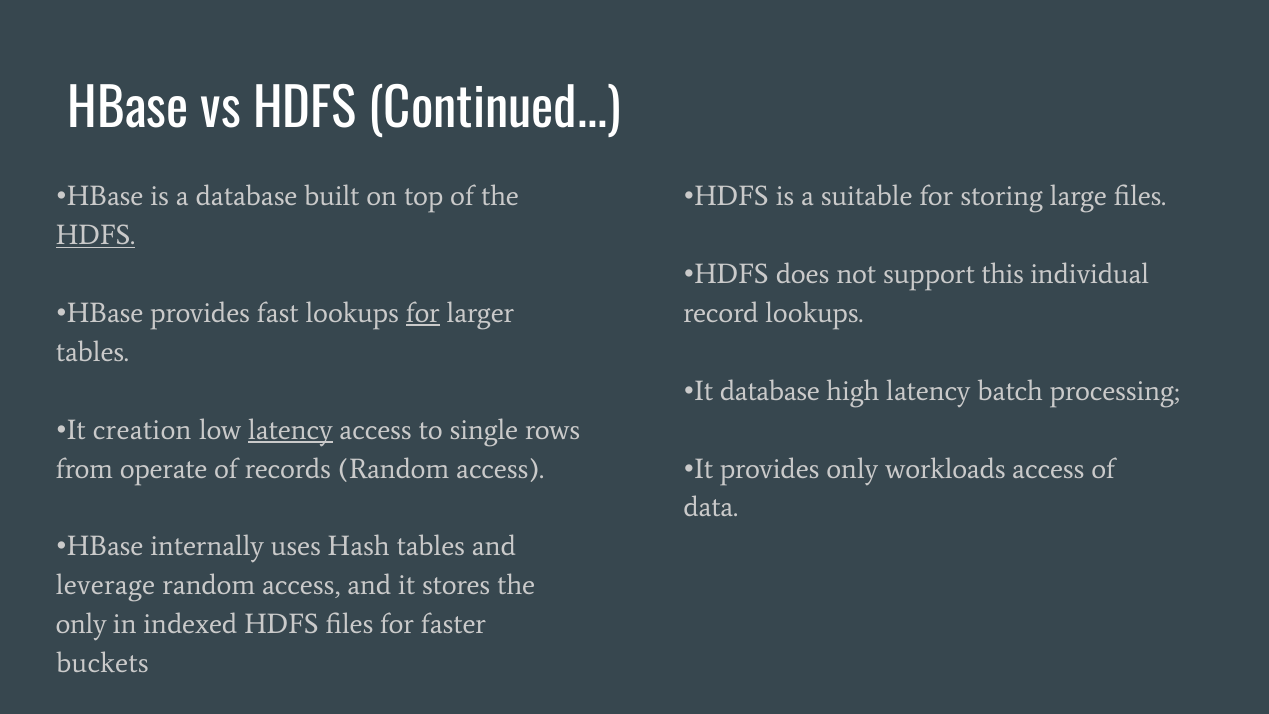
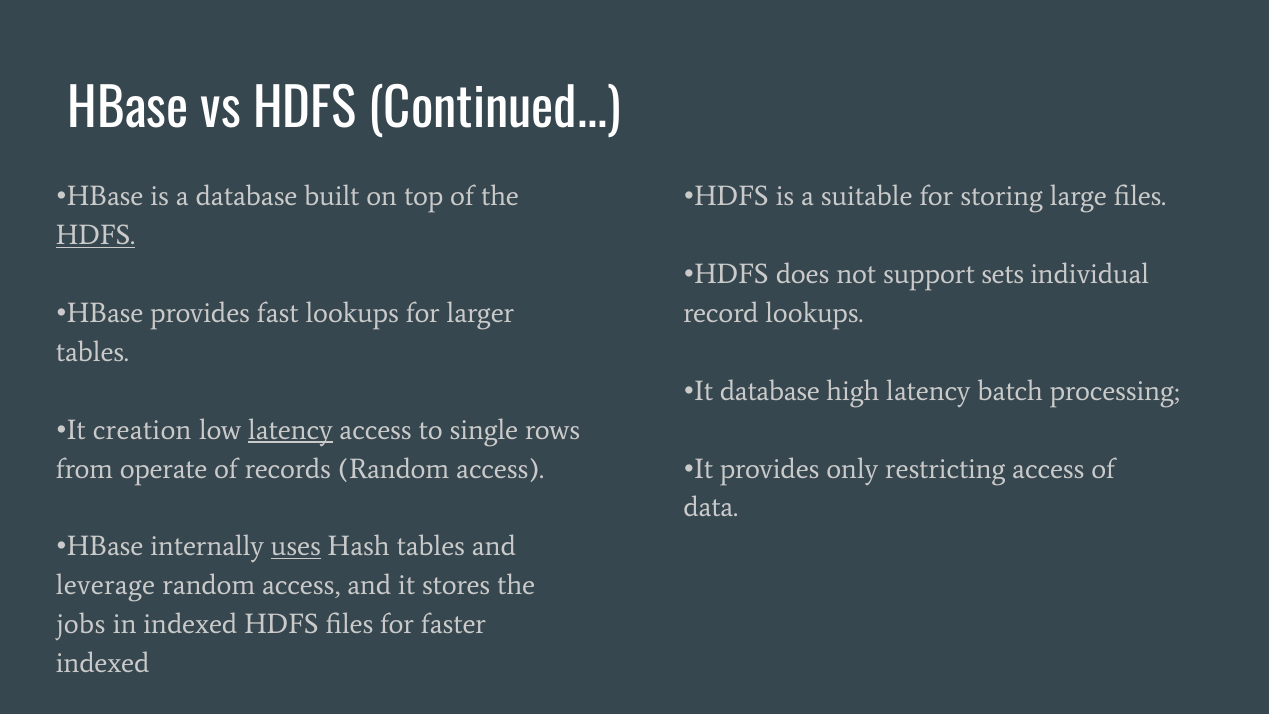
this: this -> sets
for at (423, 313) underline: present -> none
workloads: workloads -> restricting
uses underline: none -> present
only at (81, 624): only -> jobs
buckets at (102, 663): buckets -> indexed
